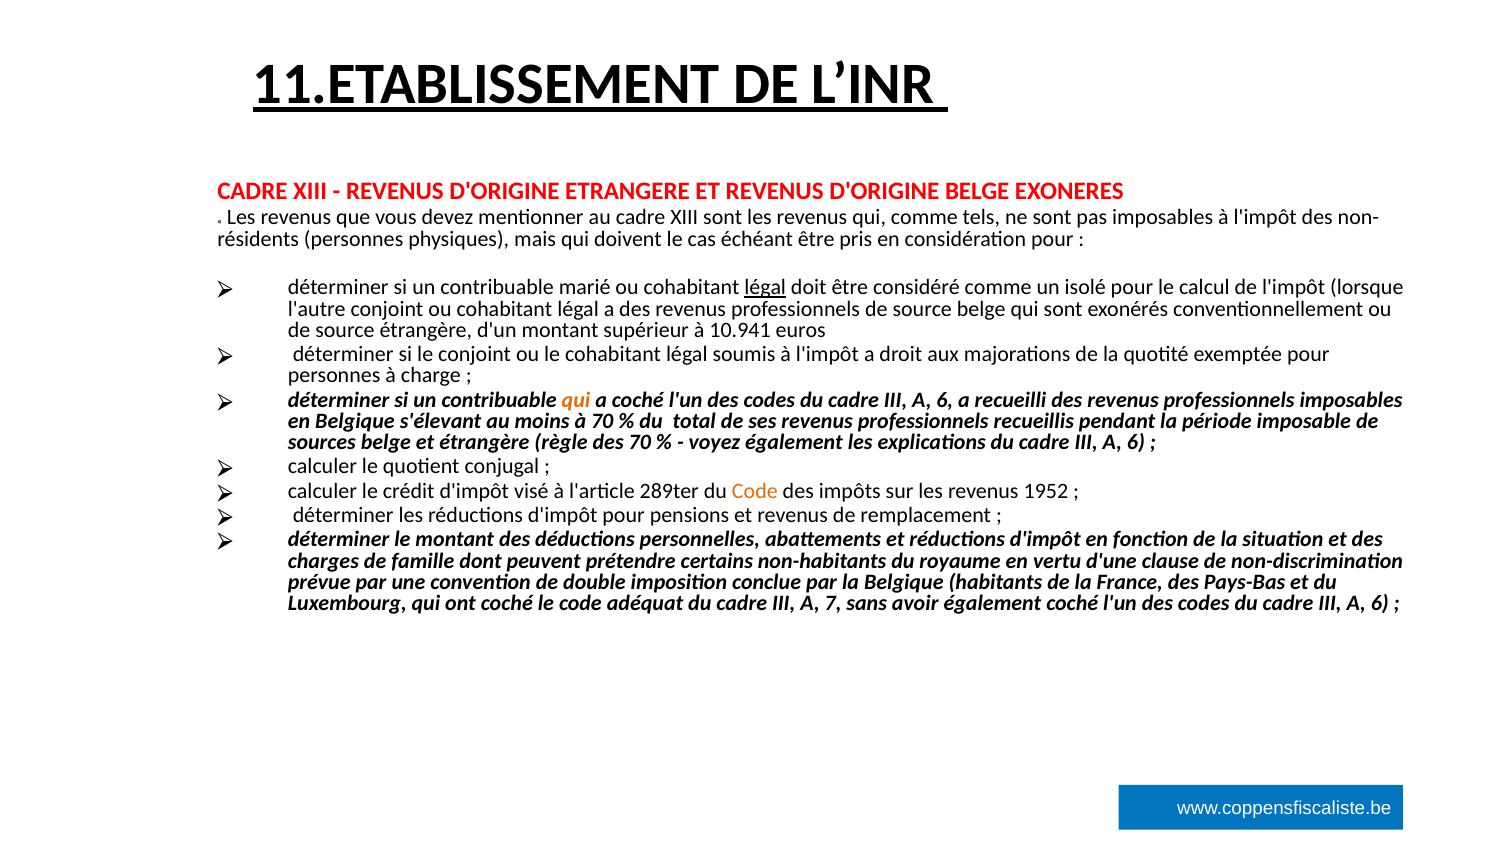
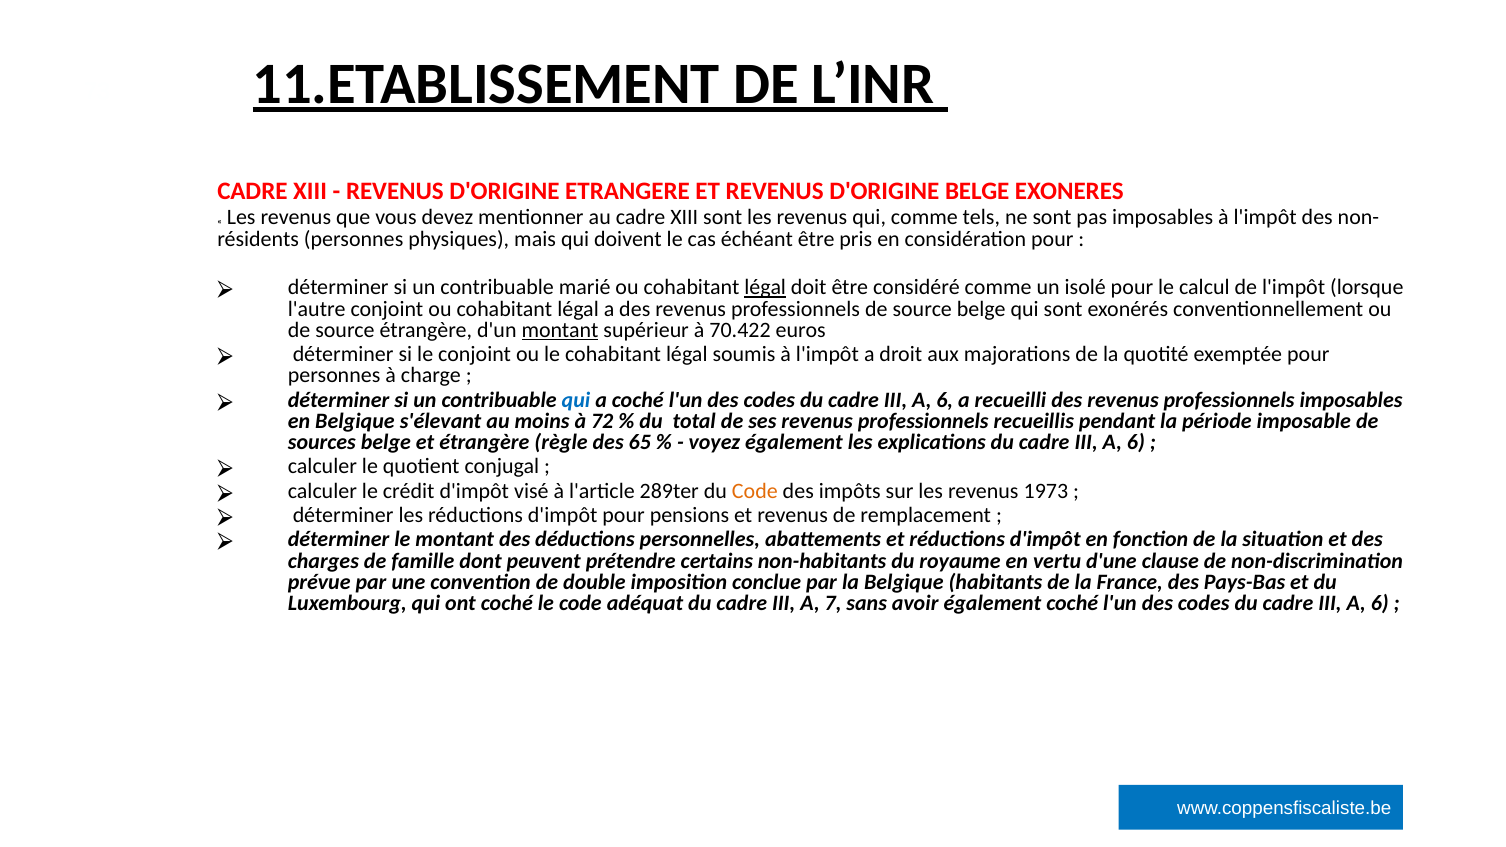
montant at (560, 330) underline: none -> present
10.941: 10.941 -> 70.422
qui at (576, 400) colour: orange -> blue
à 70: 70 -> 72
des 70: 70 -> 65
1952: 1952 -> 1973
